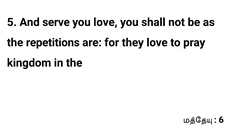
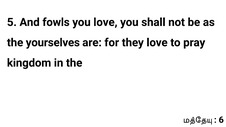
serve: serve -> fowls
repetitions: repetitions -> yourselves
